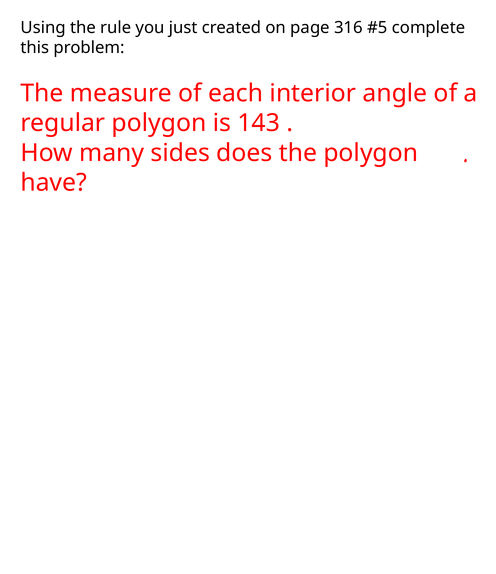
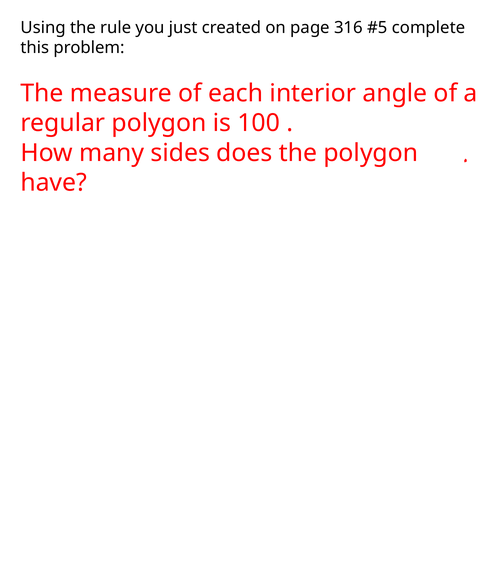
143: 143 -> 100
